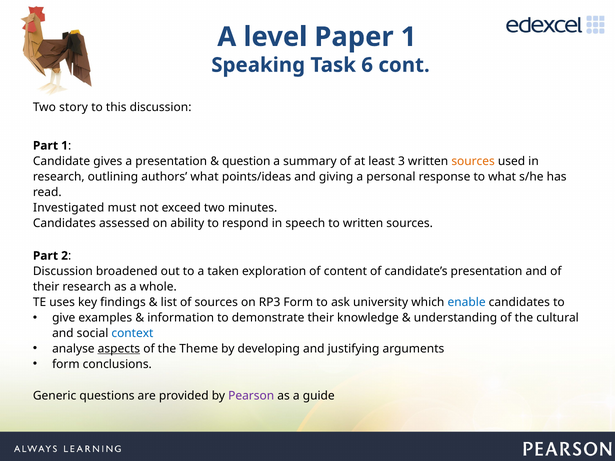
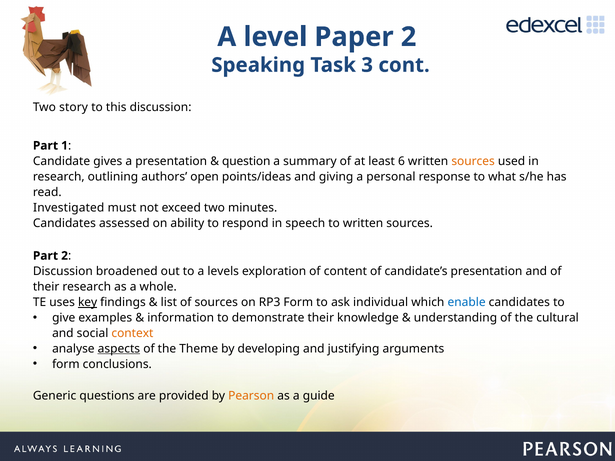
Paper 1: 1 -> 2
6: 6 -> 3
3: 3 -> 6
authors what: what -> open
taken: taken -> levels
key underline: none -> present
university: university -> individual
context colour: blue -> orange
Pearson colour: purple -> orange
